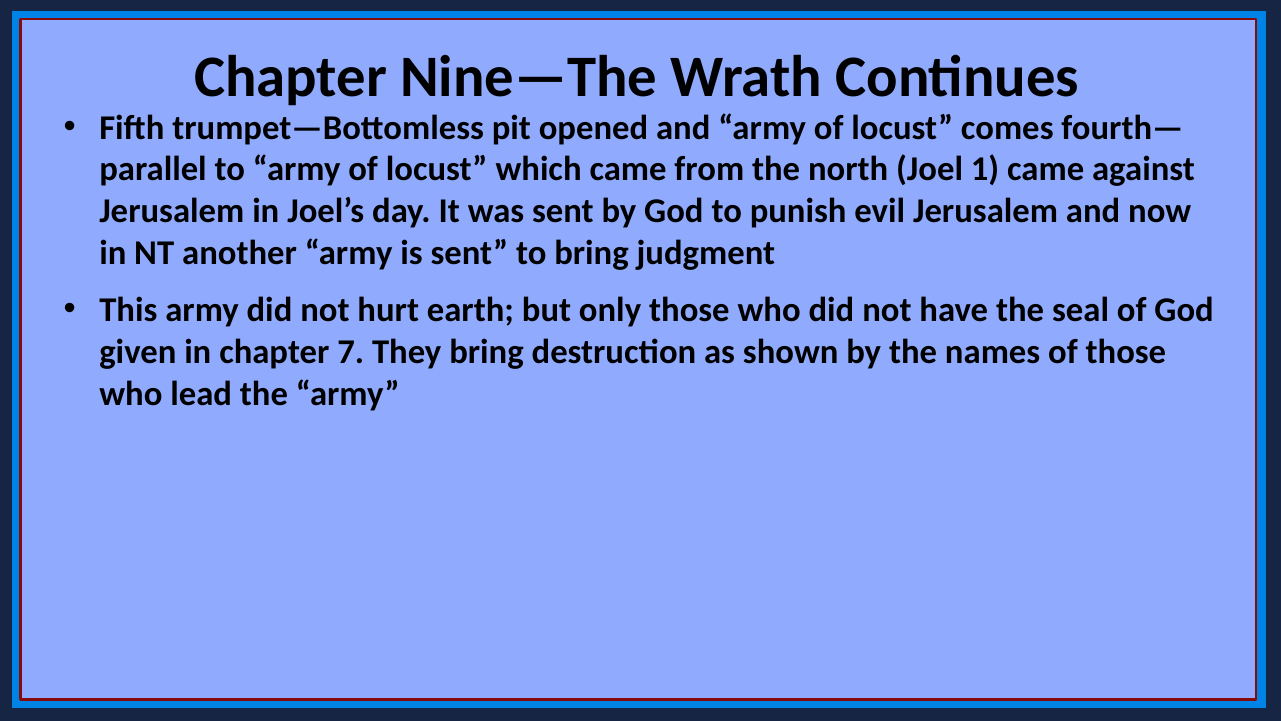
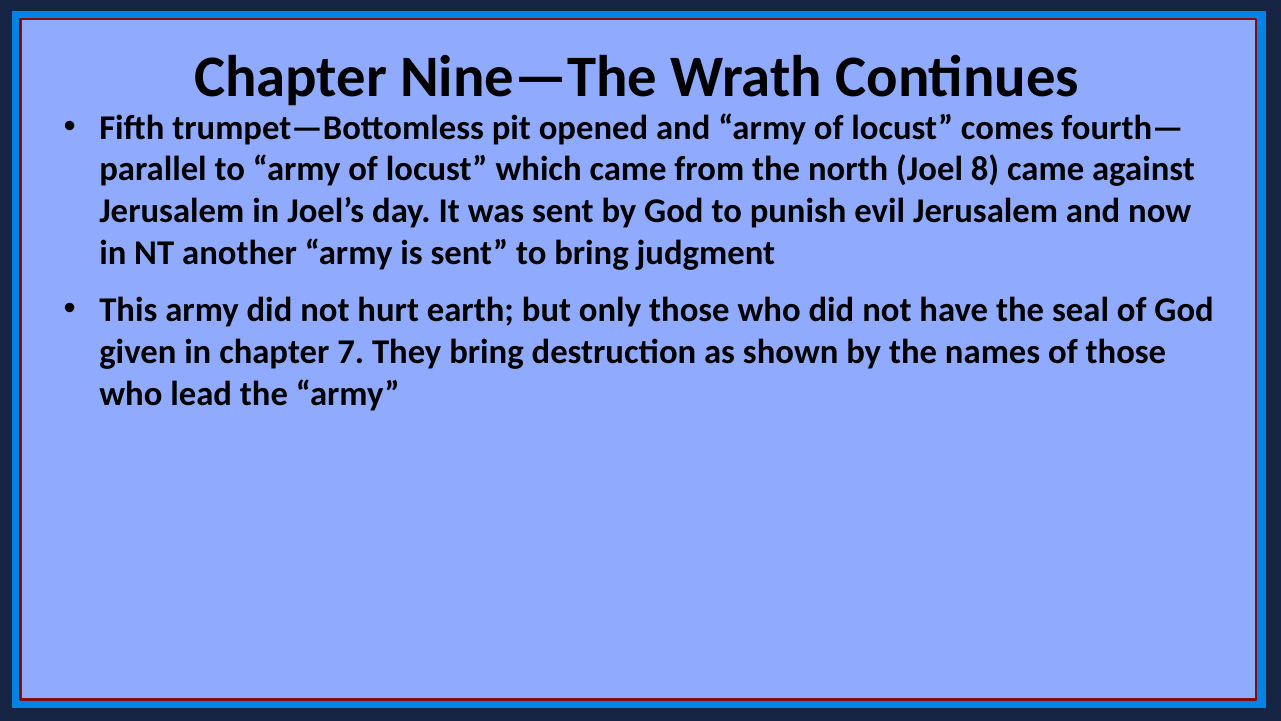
1: 1 -> 8
